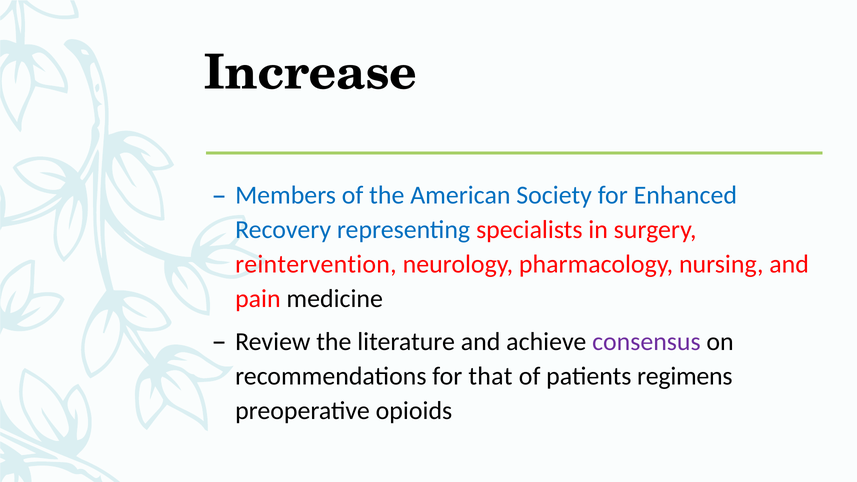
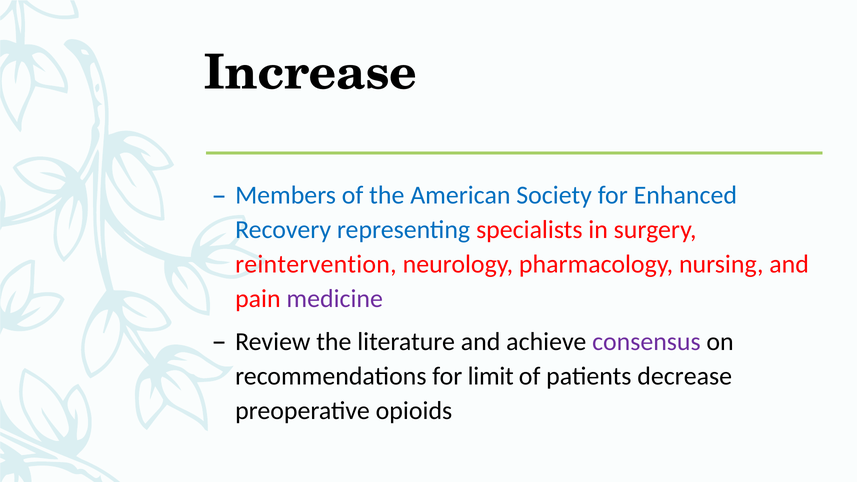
medicine colour: black -> purple
that: that -> limit
regimens: regimens -> decrease
